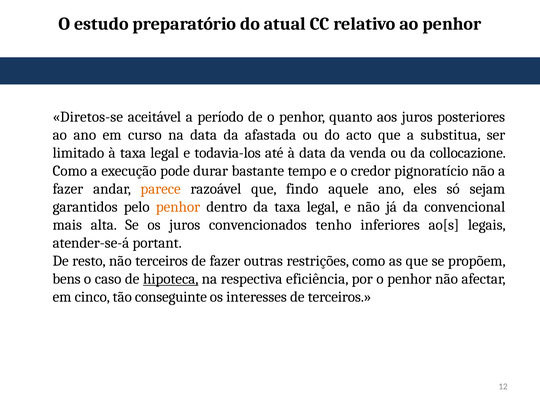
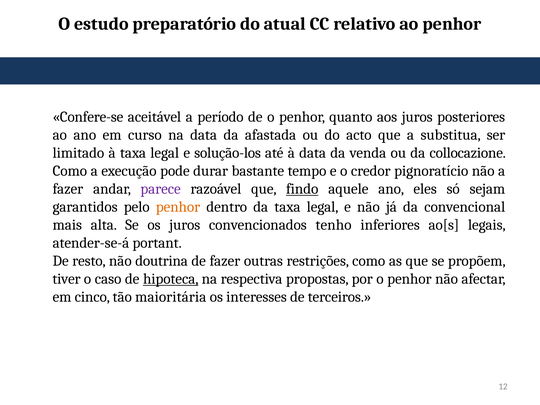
Diretos-se: Diretos-se -> Confere-se
todavia-los: todavia-los -> solução-los
parece colour: orange -> purple
findo underline: none -> present
não terceiros: terceiros -> doutrina
bens: bens -> tiver
eficiência: eficiência -> propostas
conseguinte: conseguinte -> maioritária
